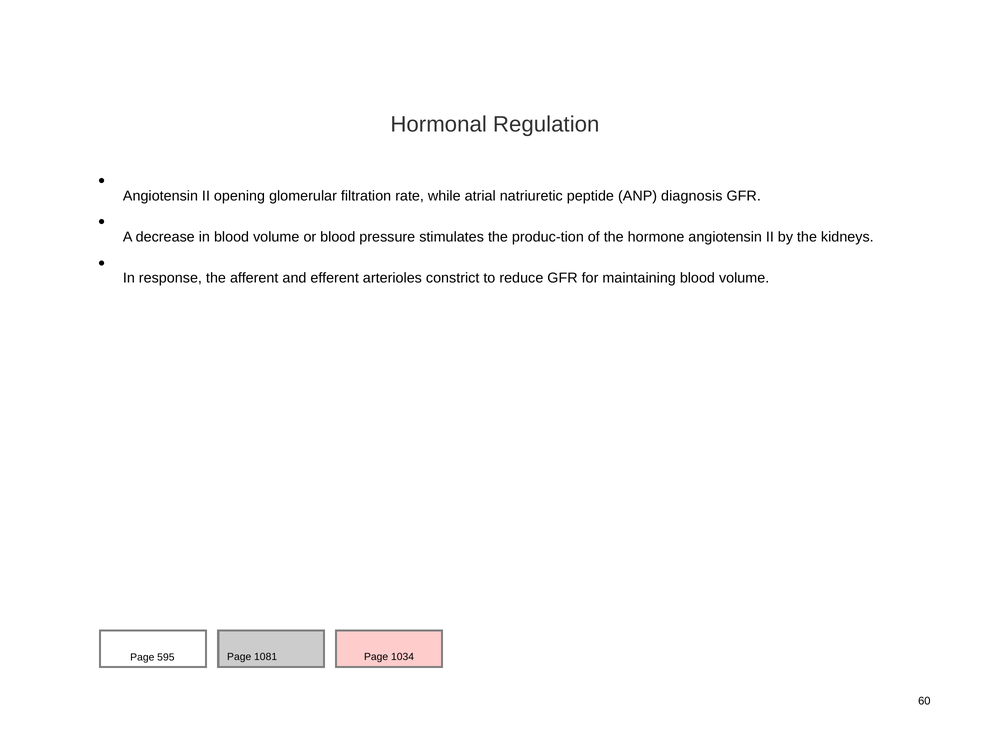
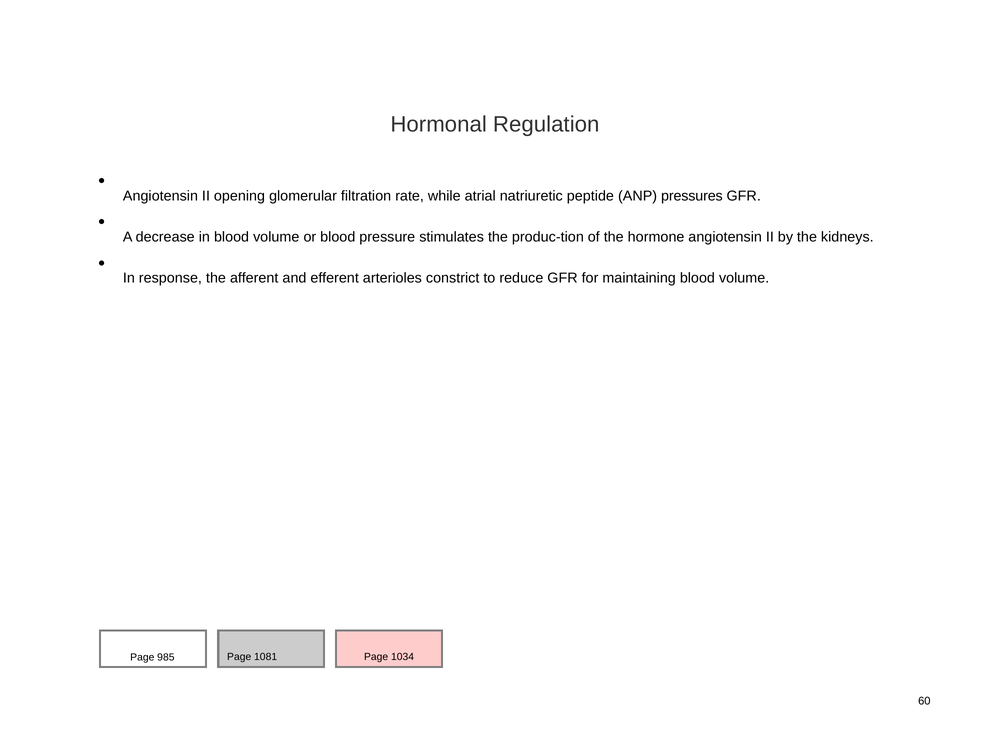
diagnosis: diagnosis -> pressures
595: 595 -> 985
